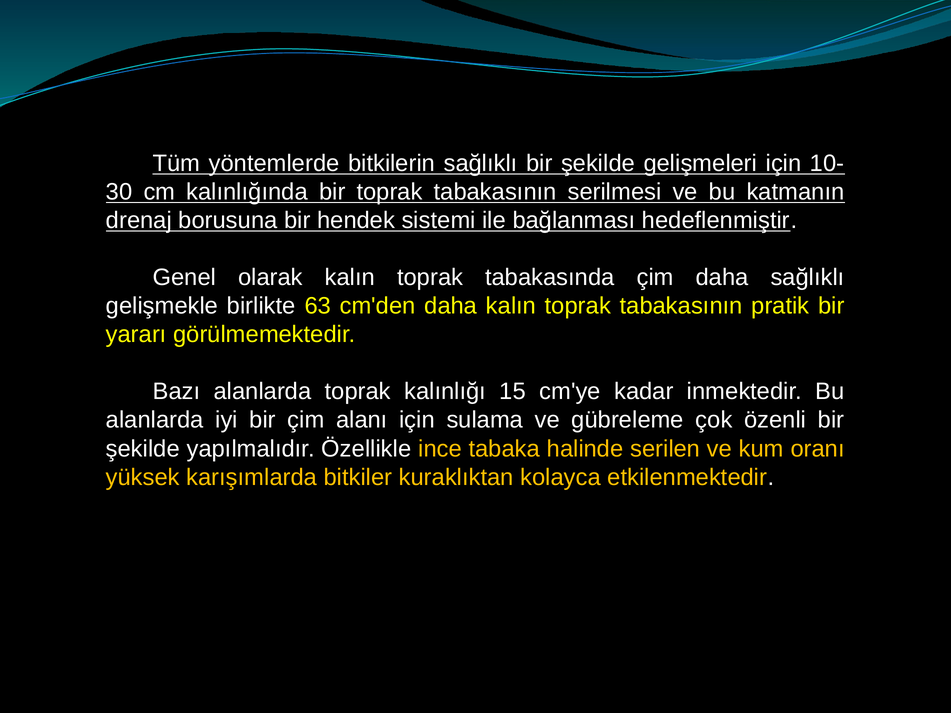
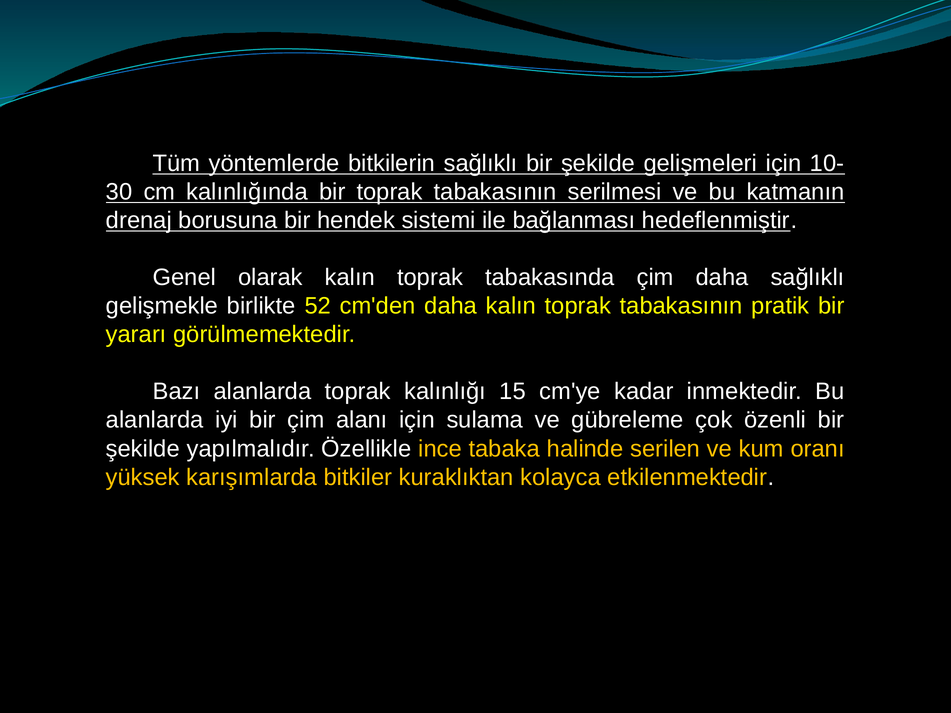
63: 63 -> 52
